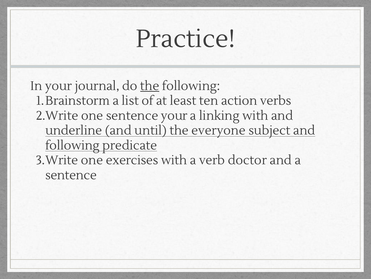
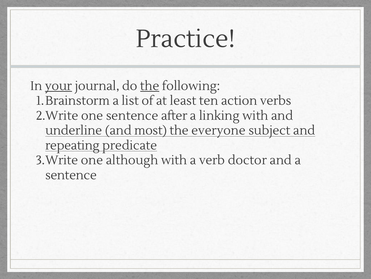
your at (59, 86) underline: none -> present
sentence your: your -> after
until: until -> most
following at (72, 145): following -> repeating
exercises: exercises -> although
